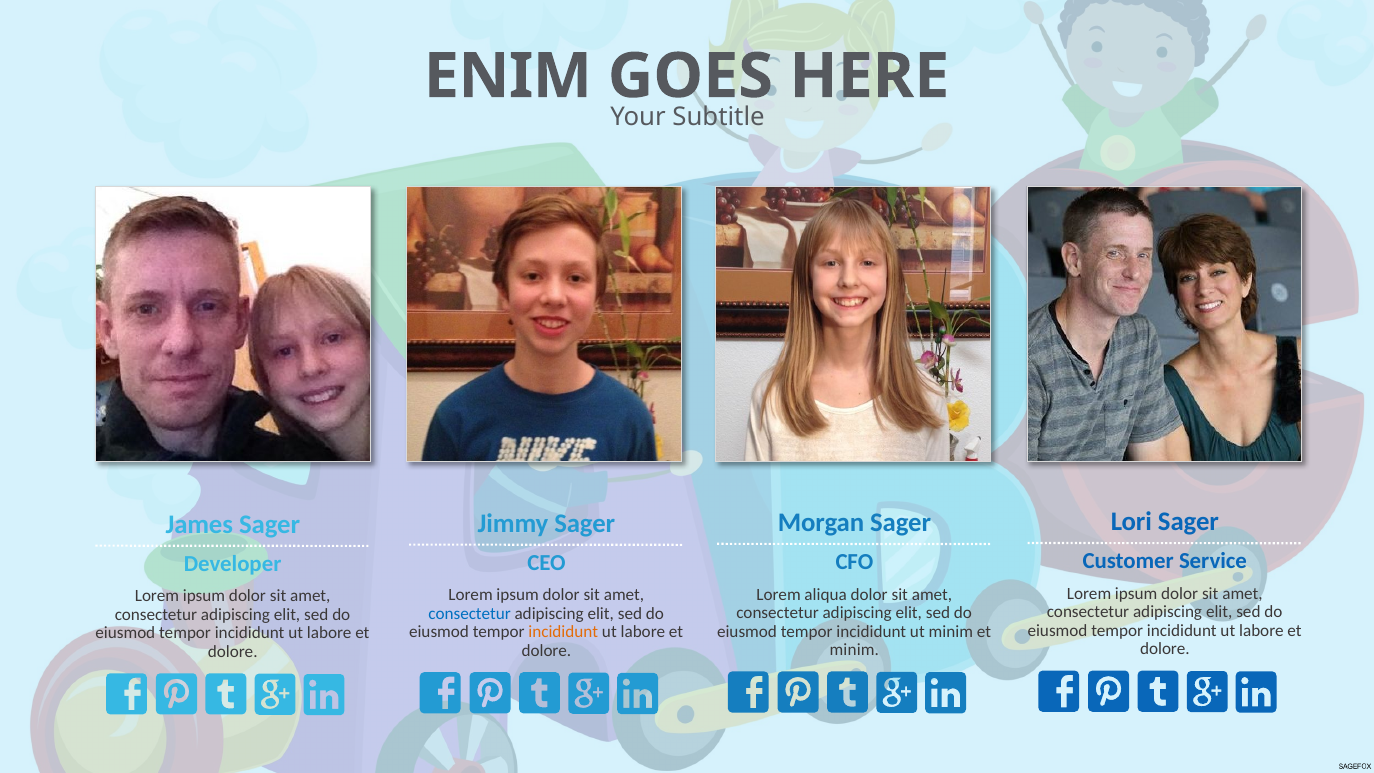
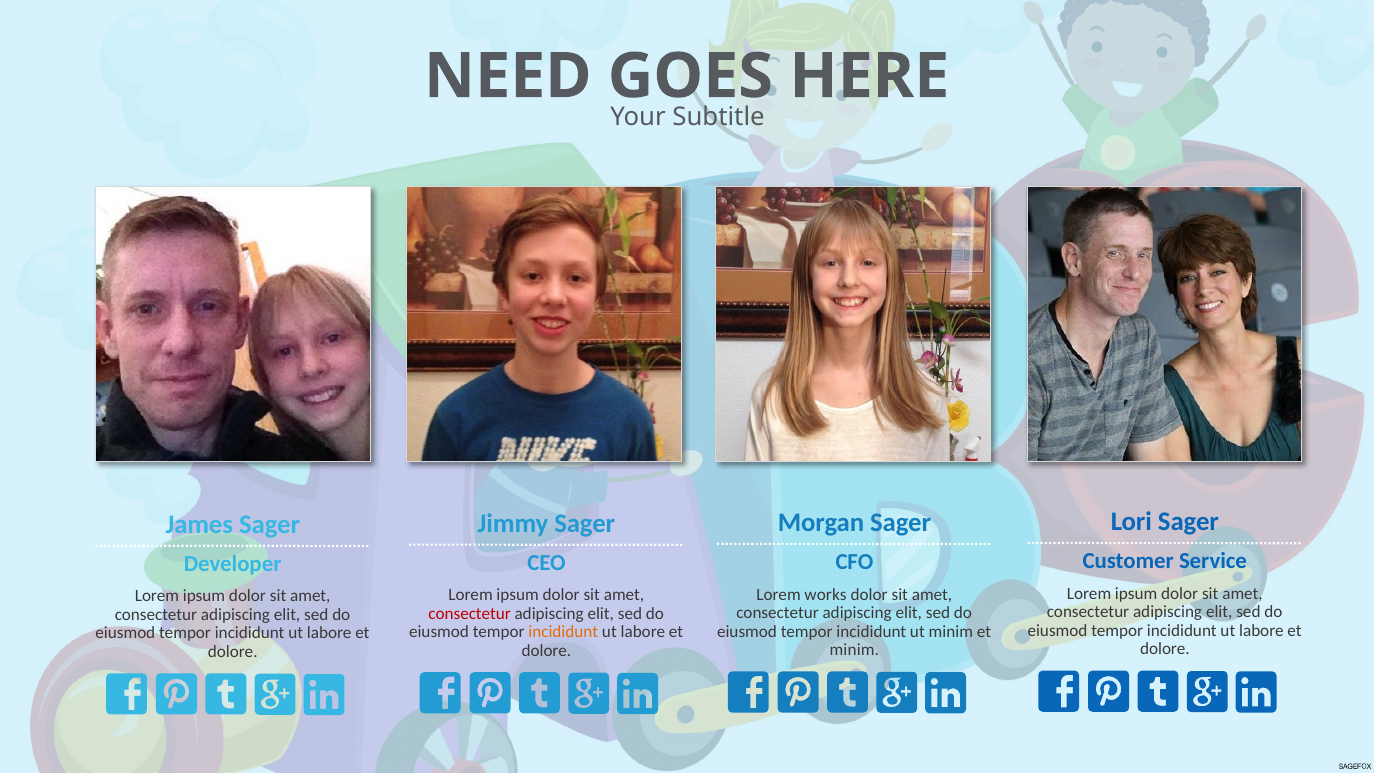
ENIM: ENIM -> NEED
aliqua: aliqua -> works
consectetur at (470, 614) colour: blue -> red
